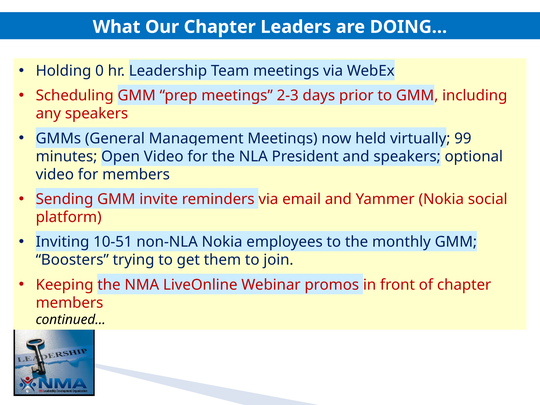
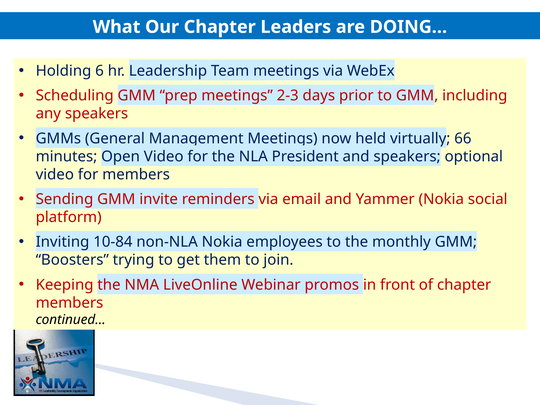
0: 0 -> 6
99: 99 -> 66
10-51: 10-51 -> 10-84
